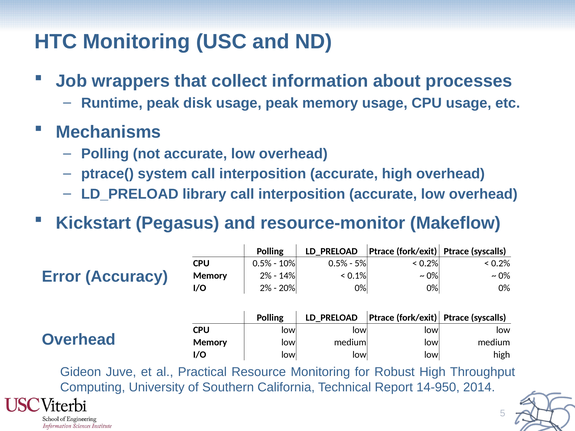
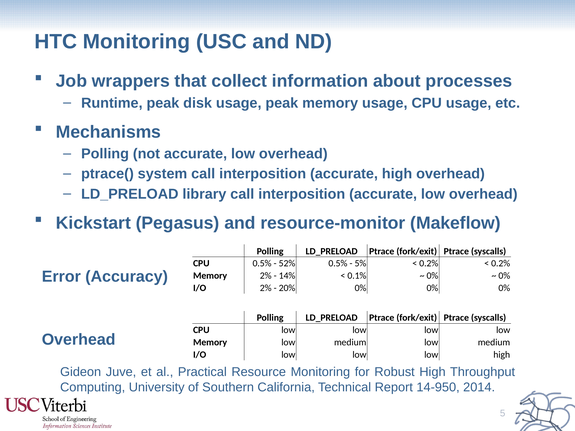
10%: 10% -> 52%
